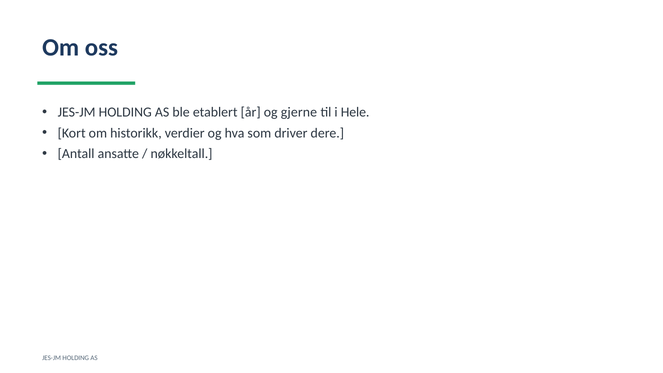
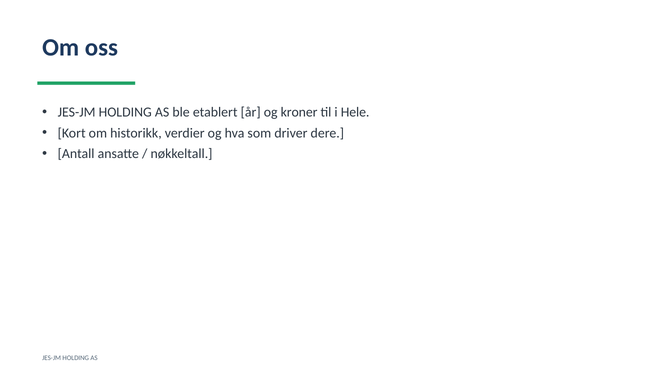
gjerne: gjerne -> kroner
